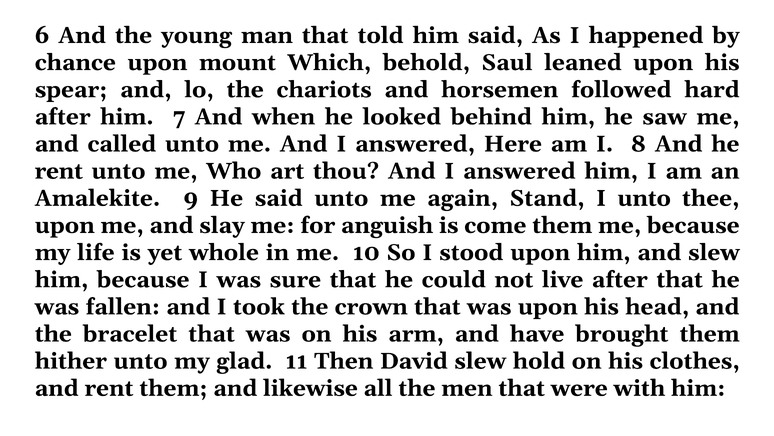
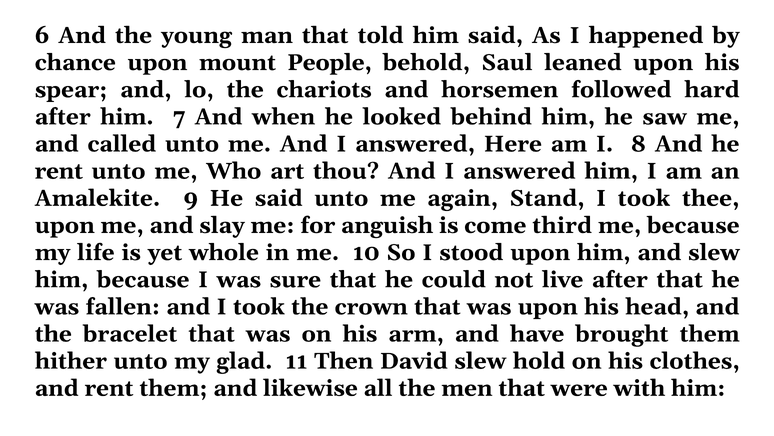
Which: Which -> People
Stand I unto: unto -> took
come them: them -> third
